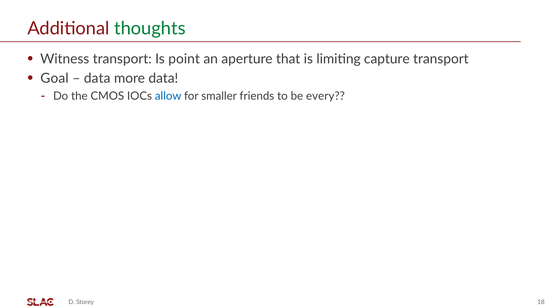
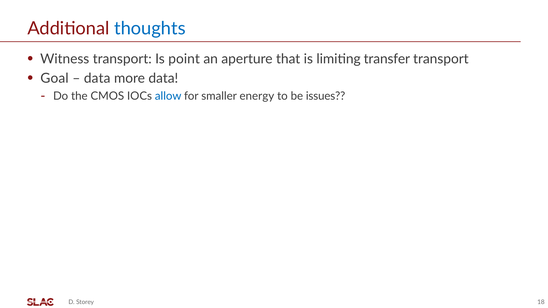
thoughts colour: green -> blue
capture: capture -> transfer
friends: friends -> energy
every: every -> issues
